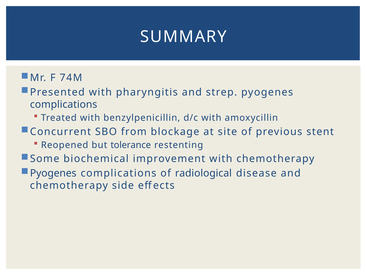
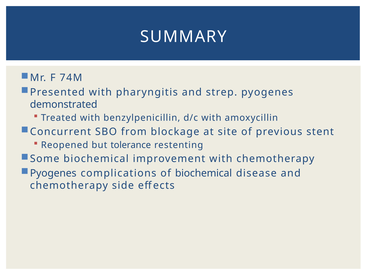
complications at (64, 104): complications -> demonstrated
of radiological: radiological -> biochemical
